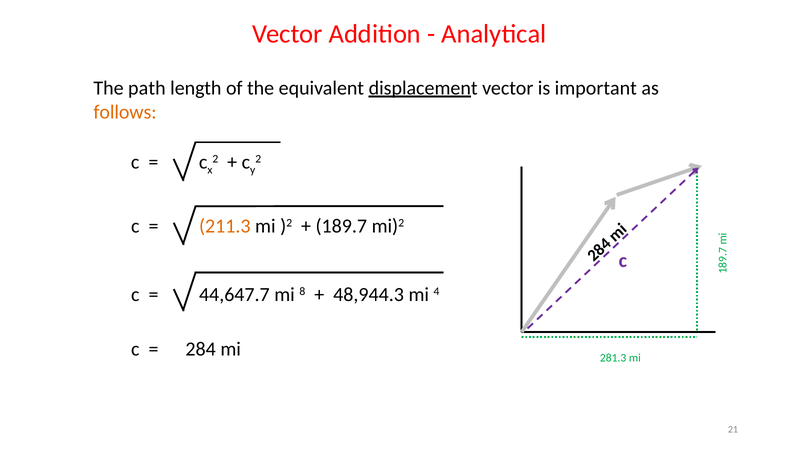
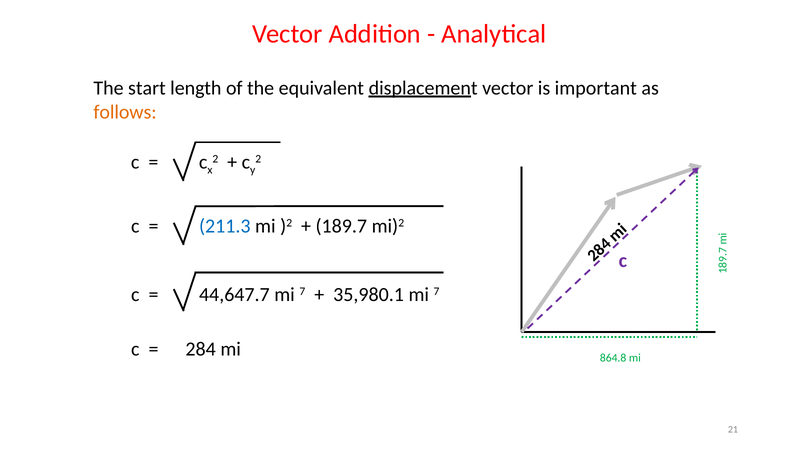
path: path -> start
211.3 colour: orange -> blue
44,647.7 mi 8: 8 -> 7
48,944.3: 48,944.3 -> 35,980.1
4 at (437, 291): 4 -> 7
281.3: 281.3 -> 864.8
